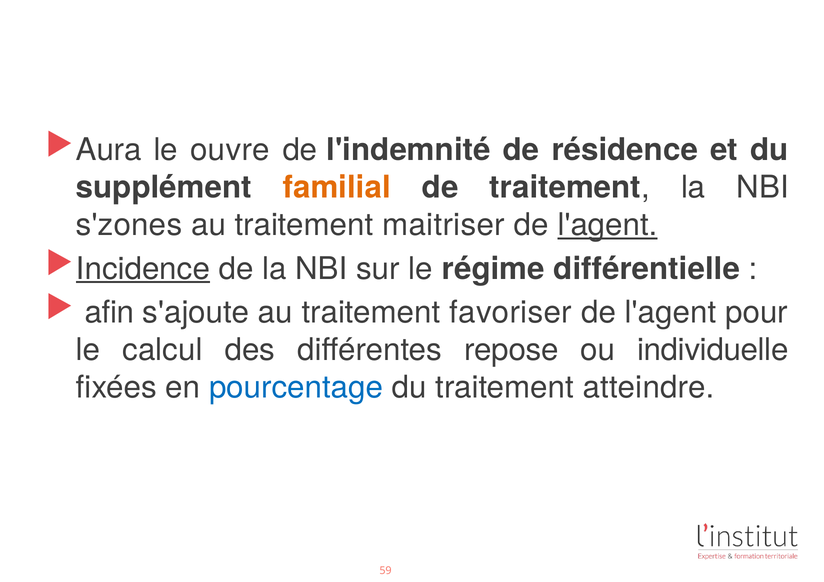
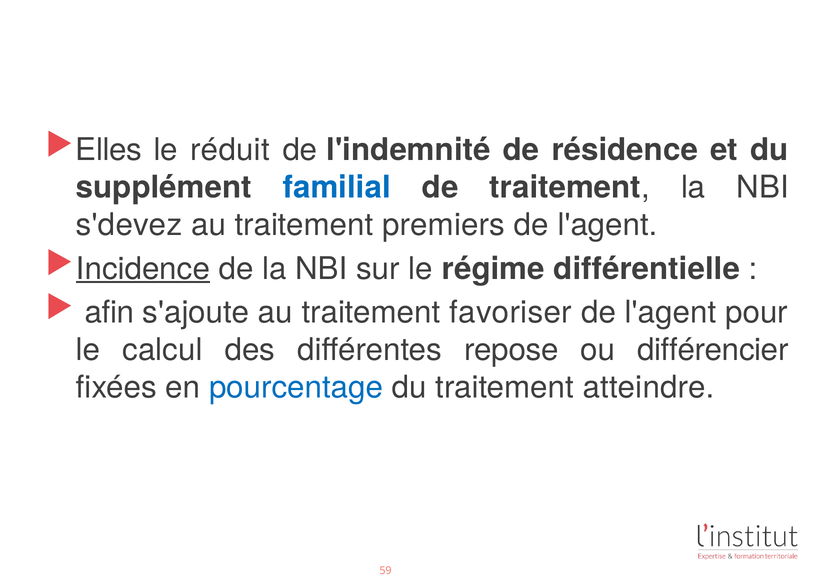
Aura: Aura -> Elles
ouvre: ouvre -> réduit
familial colour: orange -> blue
s'zones: s'zones -> s'devez
maitriser: maitriser -> premiers
l'agent at (608, 225) underline: present -> none
individuelle: individuelle -> différencier
